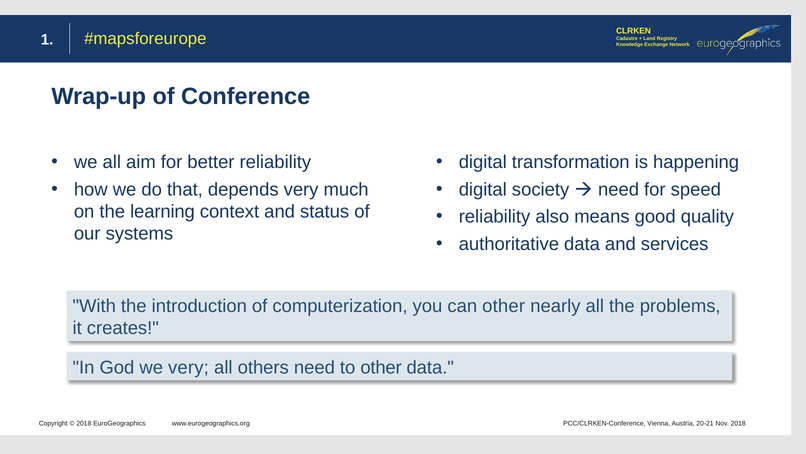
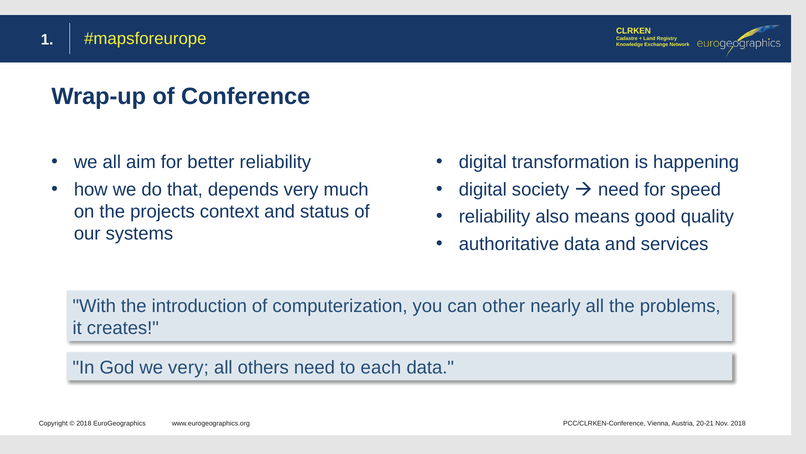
learning: learning -> projects
to other: other -> each
